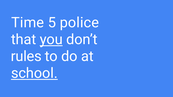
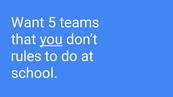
Time: Time -> Want
police: police -> teams
school underline: present -> none
